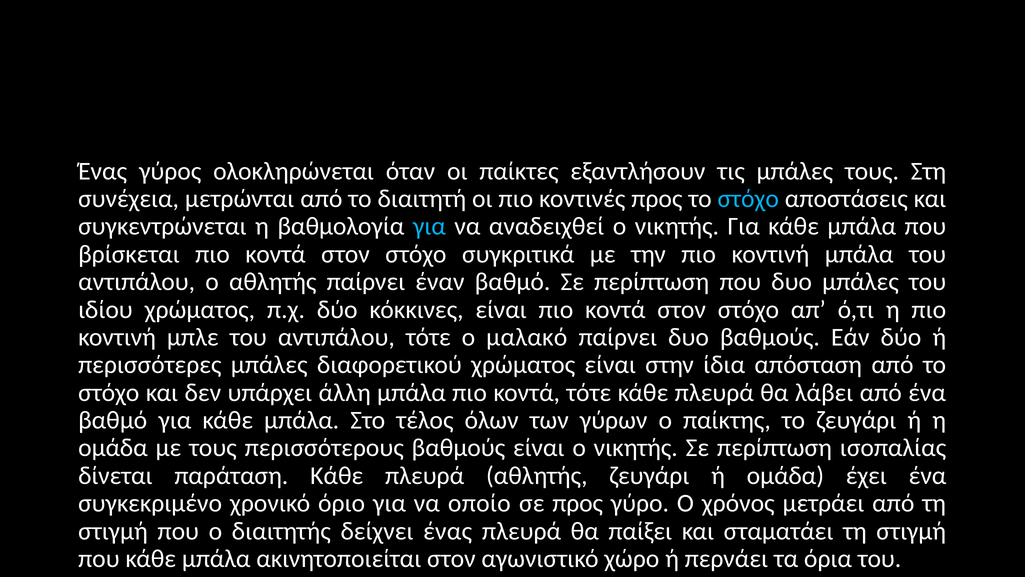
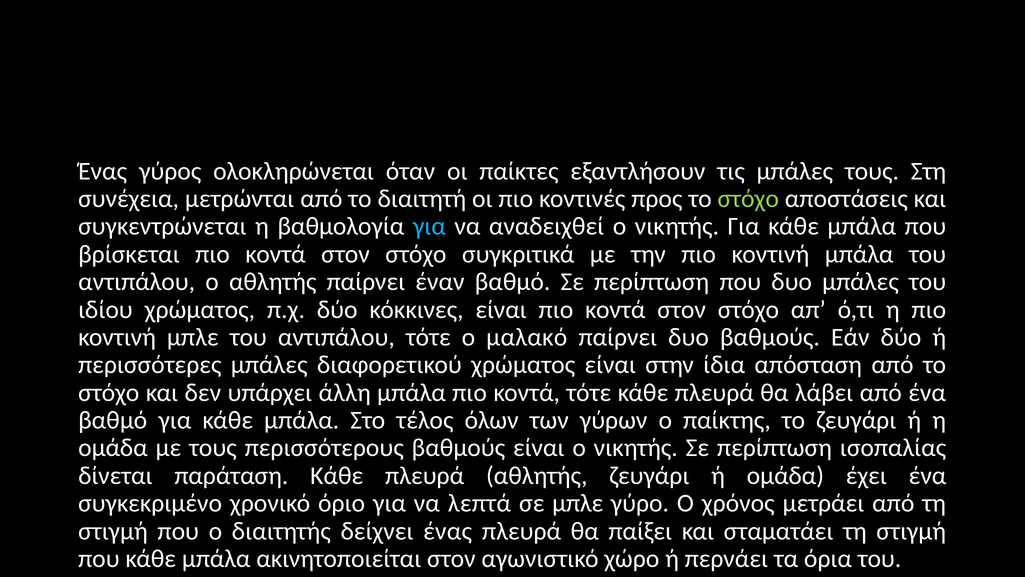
στόχο at (748, 199) colour: light blue -> light green
οποίο: οποίο -> λεπτά
σε προς: προς -> μπλε
